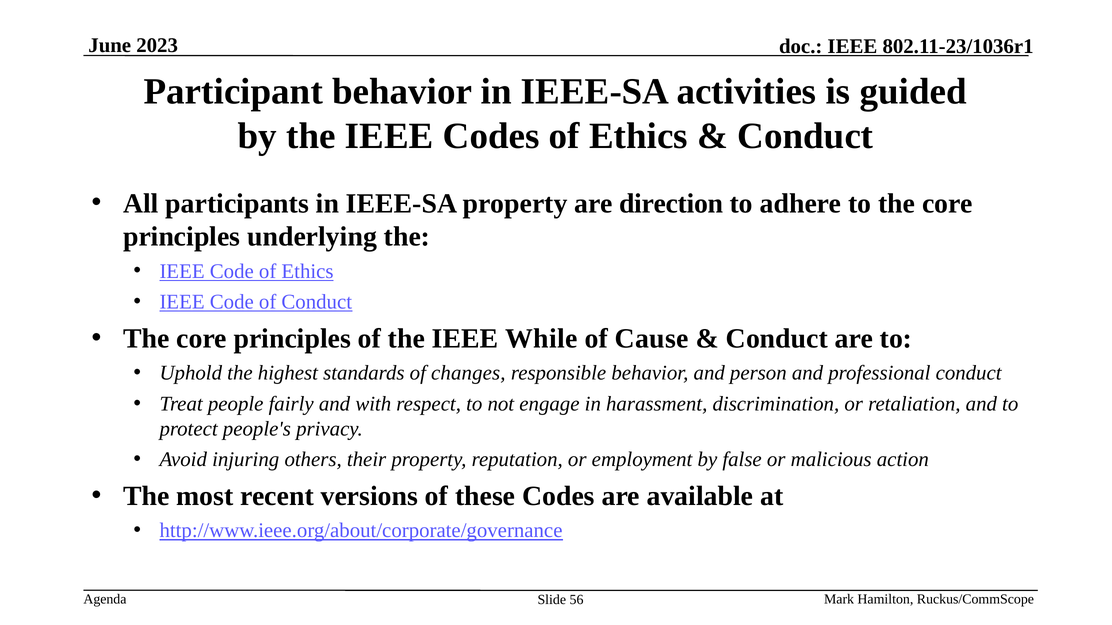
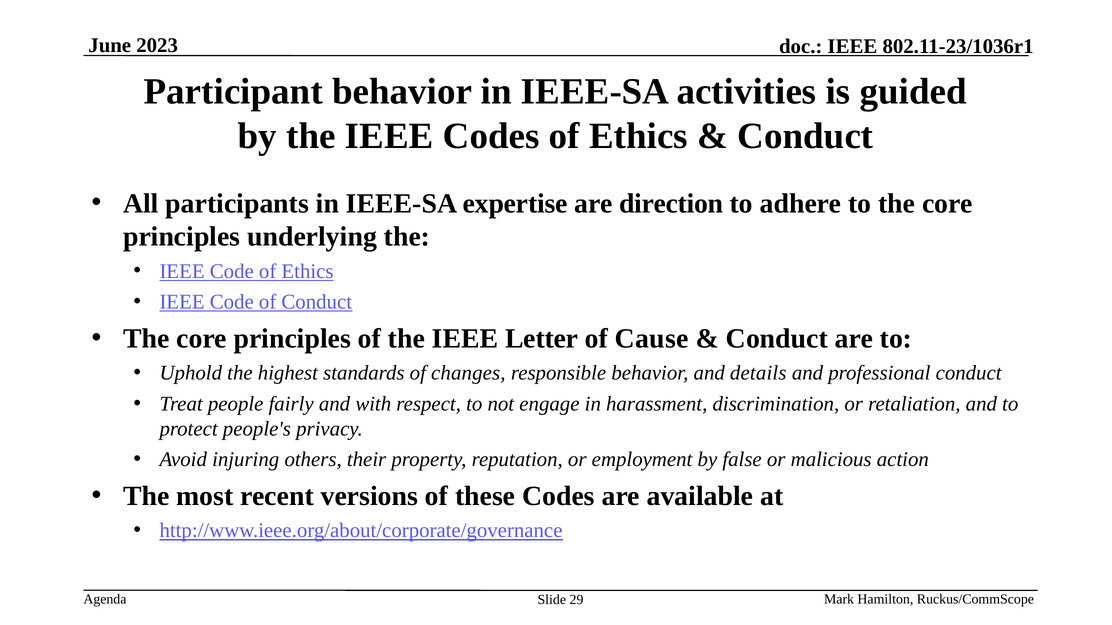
IEEE-SA property: property -> expertise
While: While -> Letter
person: person -> details
56: 56 -> 29
